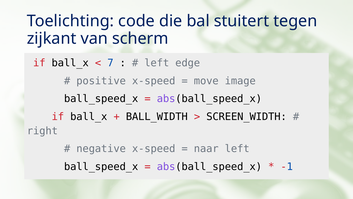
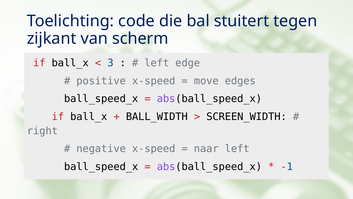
7: 7 -> 3
image: image -> edges
